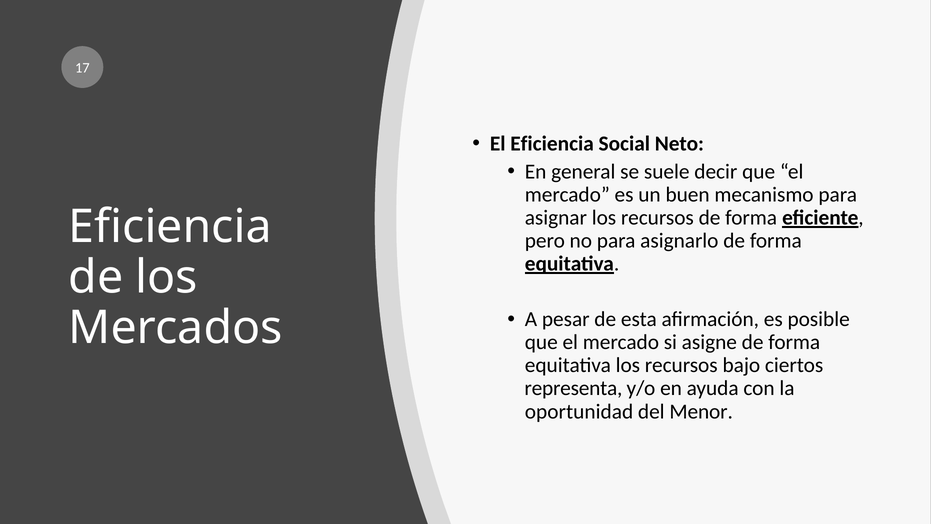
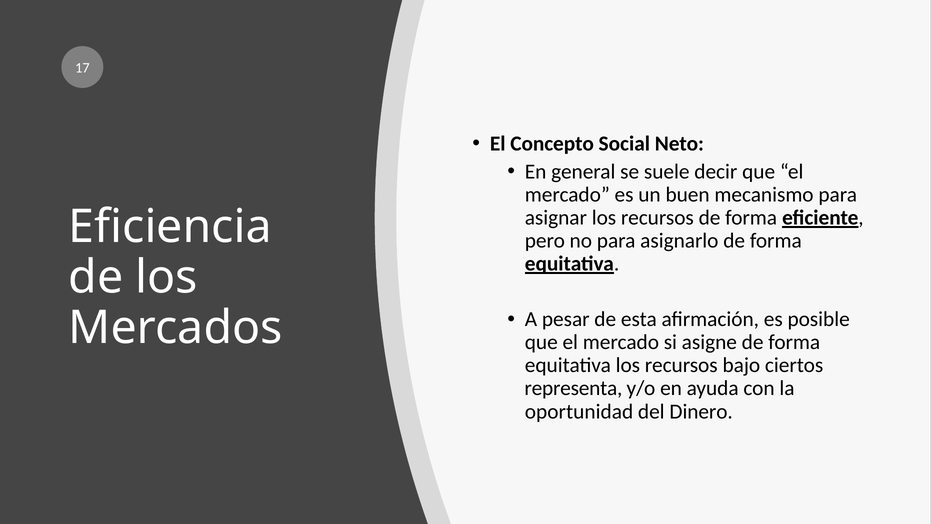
El Eficiencia: Eficiencia -> Concepto
Menor: Menor -> Dinero
